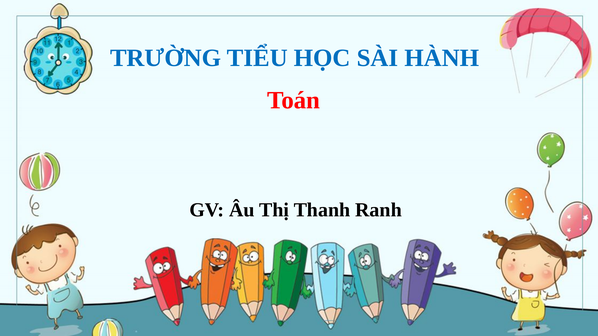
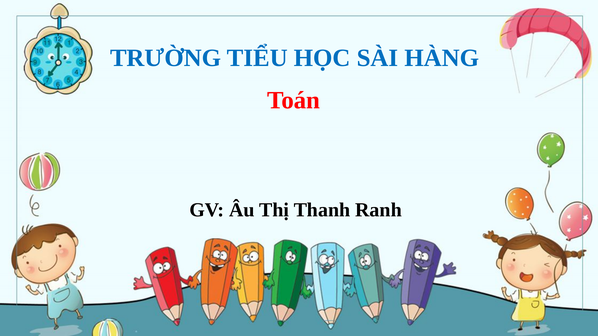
HÀNH: HÀNH -> HÀNG
